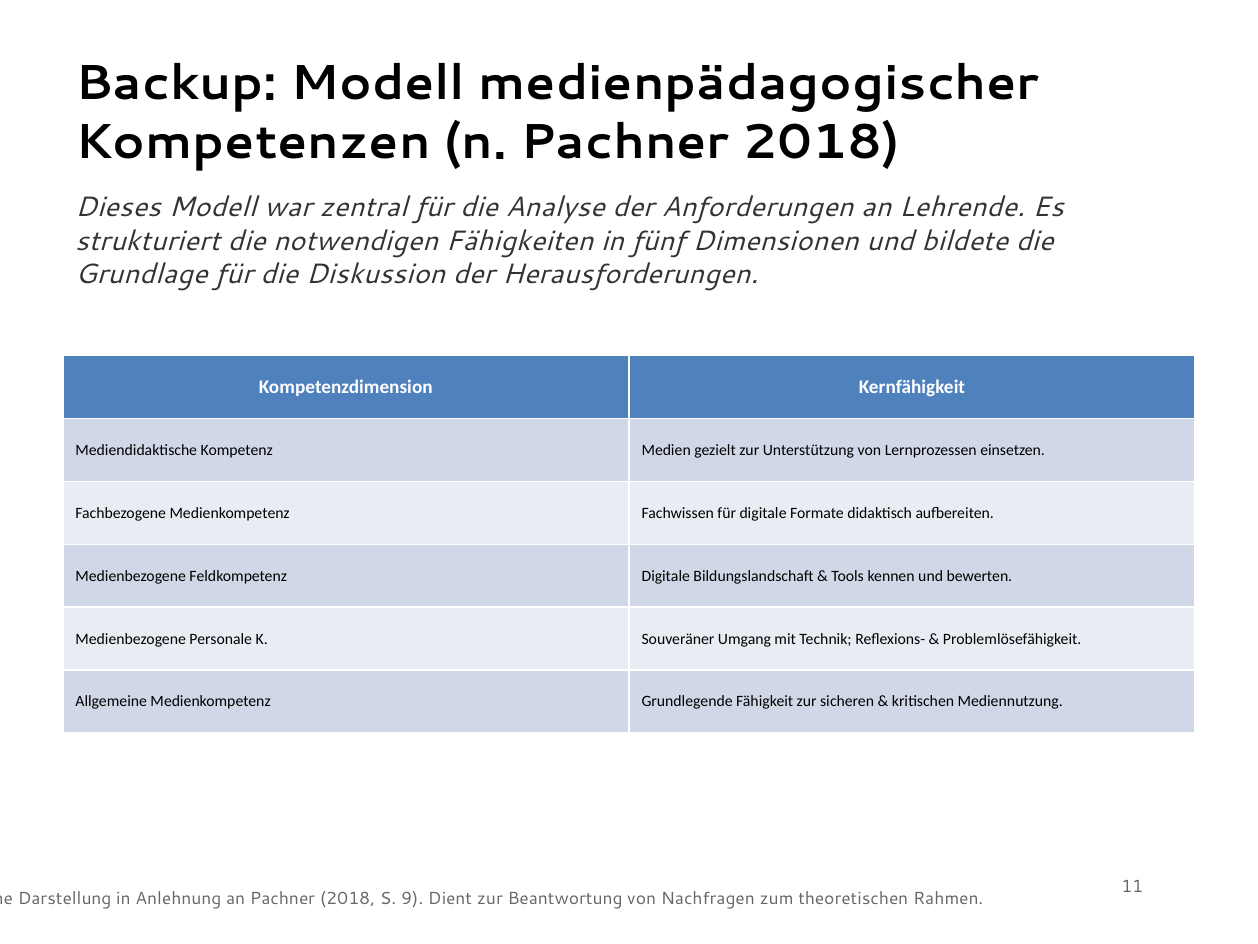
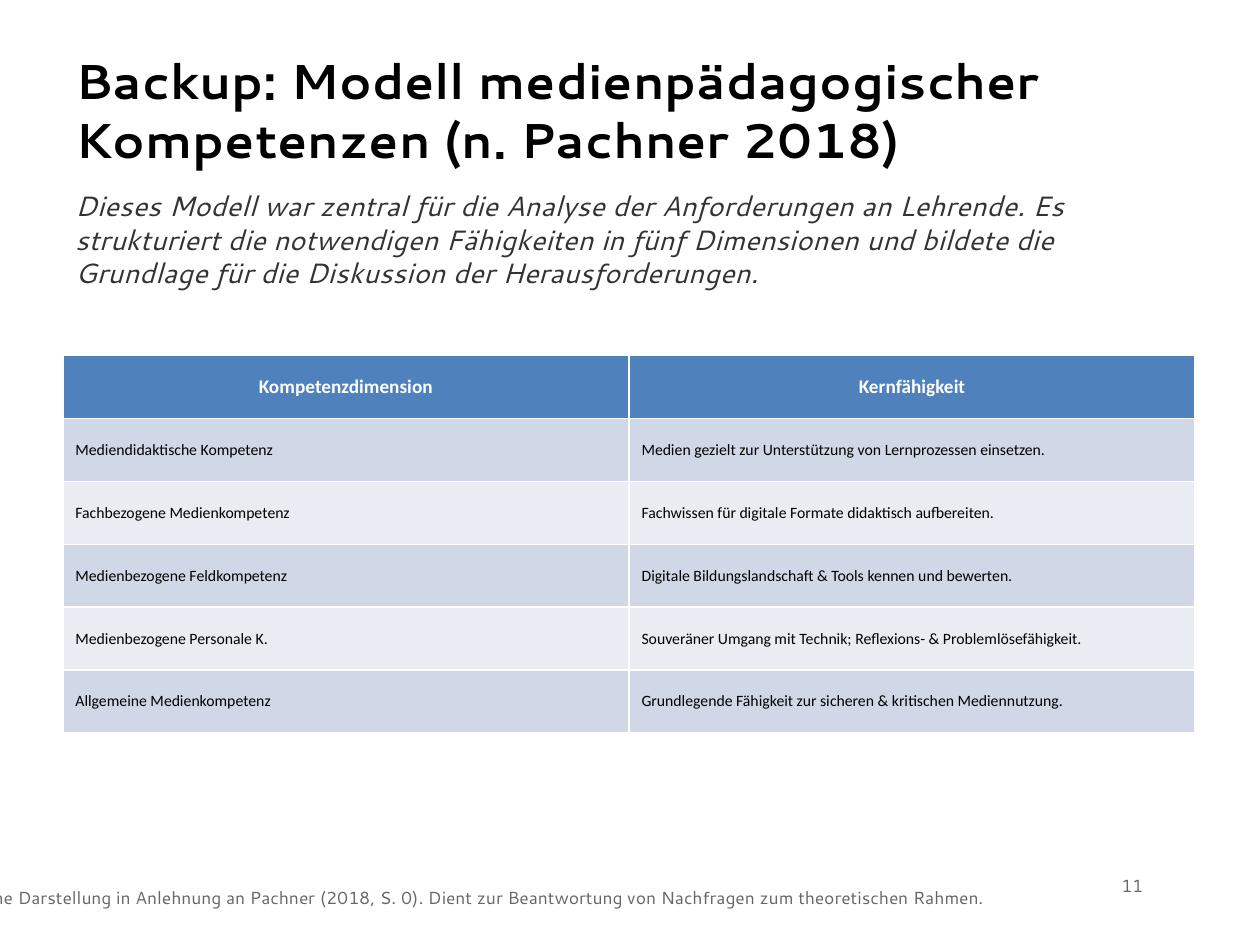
9: 9 -> 0
